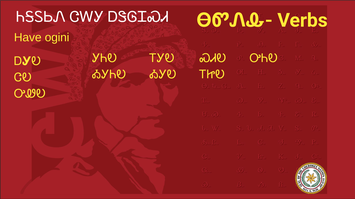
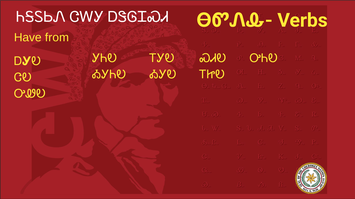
ogini: ogini -> from
